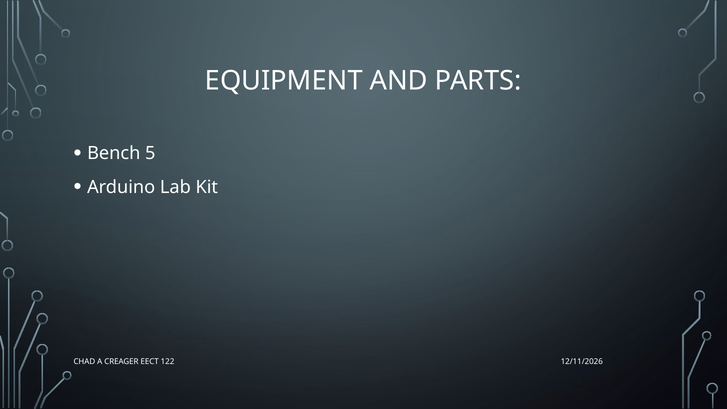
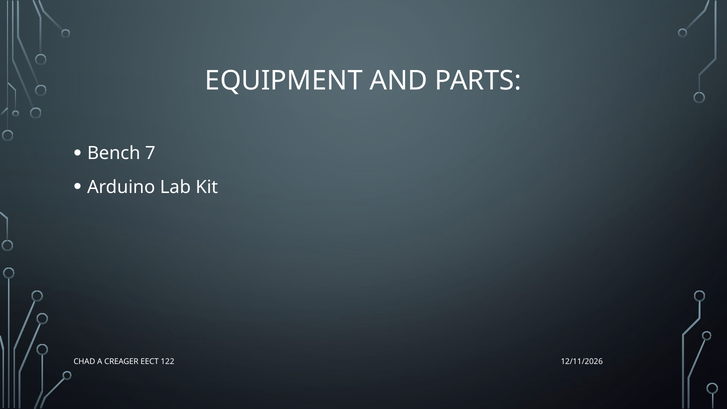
5: 5 -> 7
